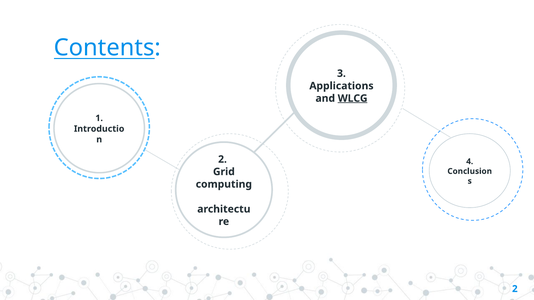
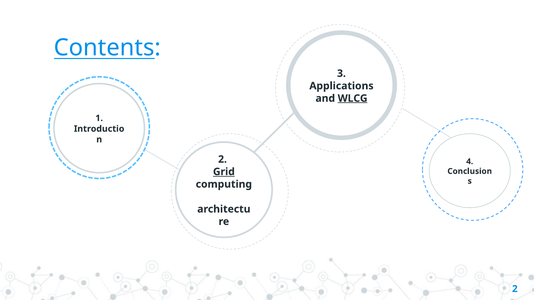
Grid underline: none -> present
